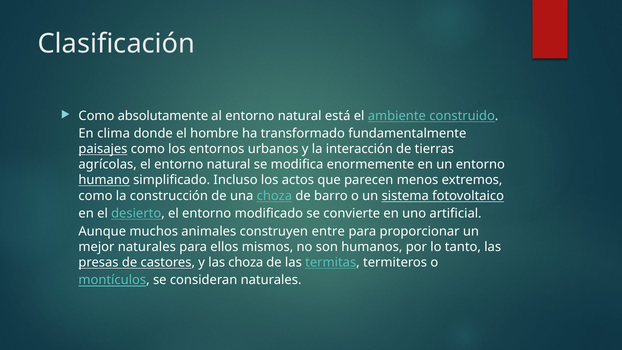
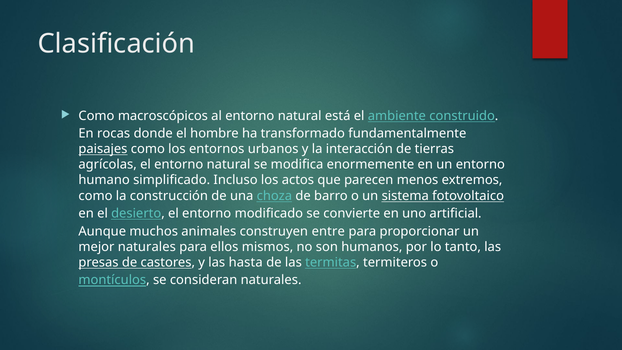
absolutamente: absolutamente -> macroscópicos
clima: clima -> rocas
humano underline: present -> none
las choza: choza -> hasta
